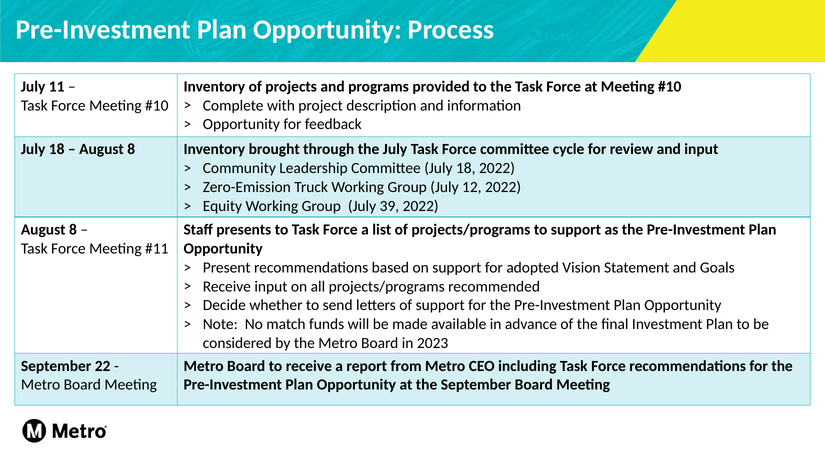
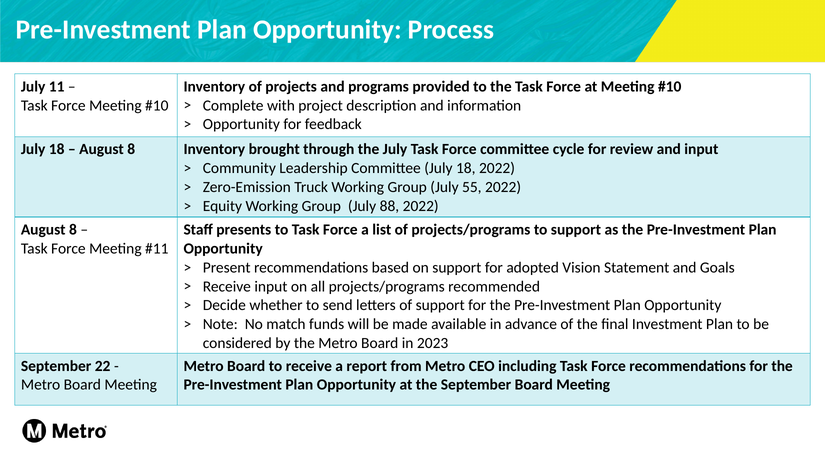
12: 12 -> 55
39: 39 -> 88
